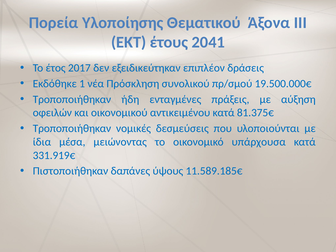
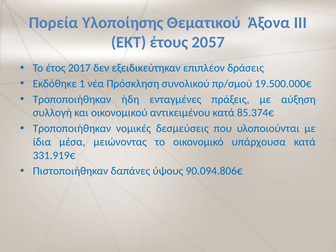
2041: 2041 -> 2057
οφειλών: οφειλών -> συλλογή
81.375€: 81.375€ -> 85.374€
11.589.185€: 11.589.185€ -> 90.094.806€
